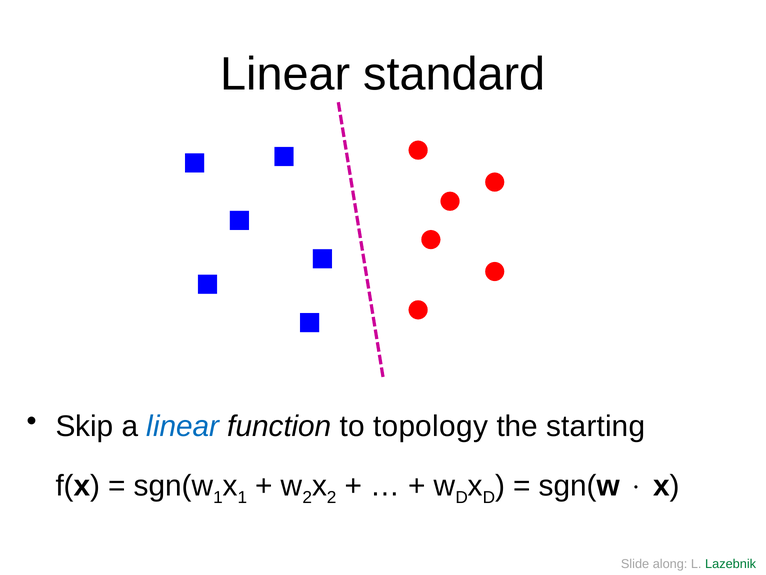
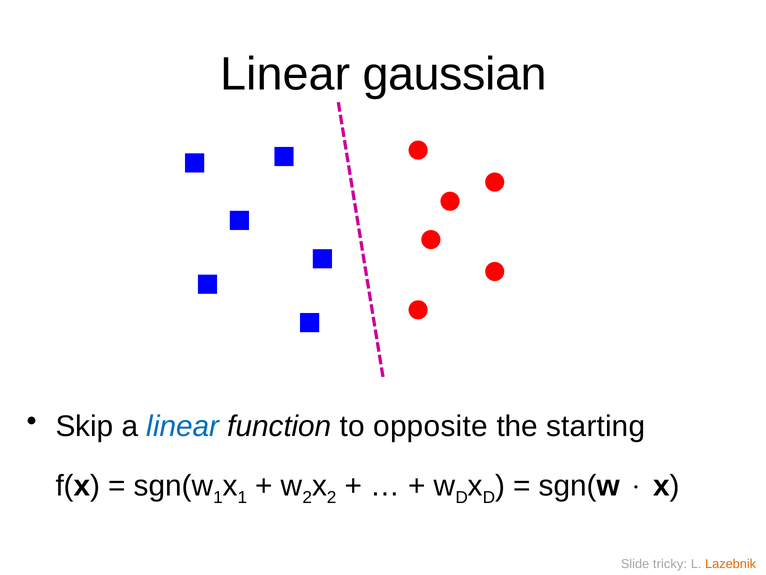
standard: standard -> gaussian
topology: topology -> opposite
along: along -> tricky
Lazebnik colour: green -> orange
